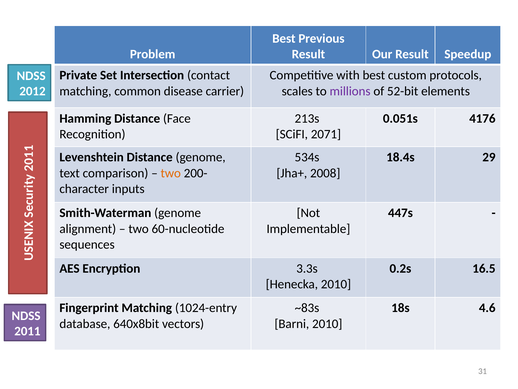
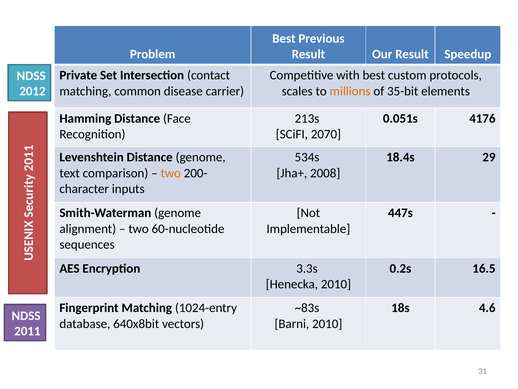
millions colour: purple -> orange
52-bit: 52-bit -> 35-bit
2071: 2071 -> 2070
